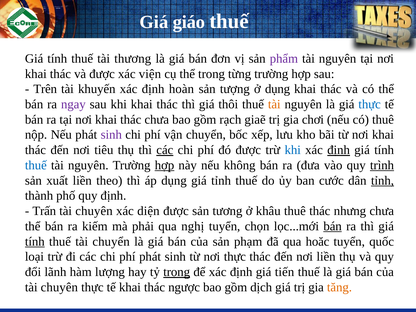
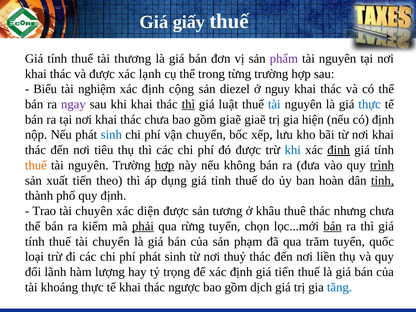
giáo: giáo -> giấy
viện: viện -> lạnh
Trên: Trên -> Biểu
khuyến: khuyến -> nghiệm
hoàn: hoàn -> cộng
tượng: tượng -> diezel
ở dụng: dụng -> nguy
thì at (188, 104) underline: none -> present
thôi: thôi -> luật
tài at (274, 104) colour: orange -> blue
gồm rạch: rạch -> giaẽ
chơi: chơi -> hiện
có thuê: thuê -> định
sinh at (111, 135) colour: purple -> blue
các at (165, 150) underline: present -> none
thuế at (36, 165) colour: blue -> orange
xuất liền: liền -> tiến
cước: cước -> hoàn
Trấn: Trấn -> Trao
phải underline: none -> present
nghị: nghị -> rừng
tính at (35, 242) underline: present -> none
hoăc: hoăc -> trăm
nơi thực: thực -> thuỷ
trọng underline: present -> none
chuyên at (59, 287): chuyên -> khoáng
tăng colour: orange -> blue
